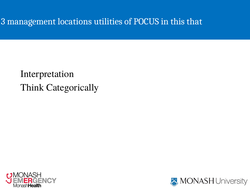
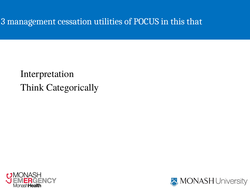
locations: locations -> cessation
